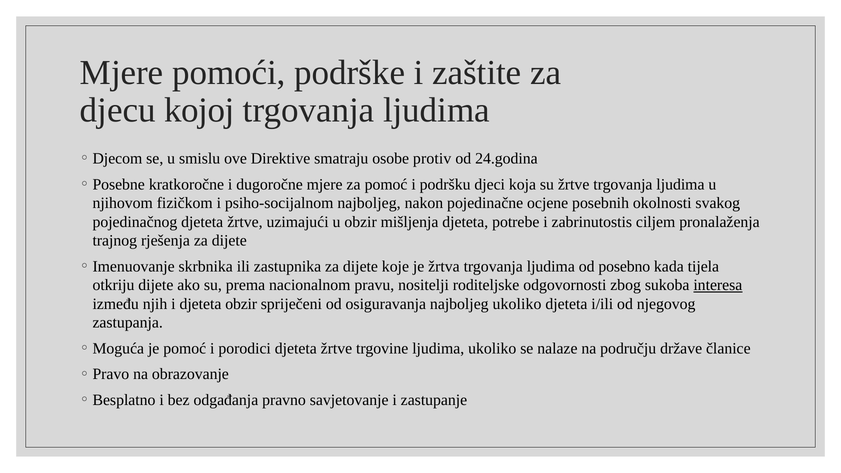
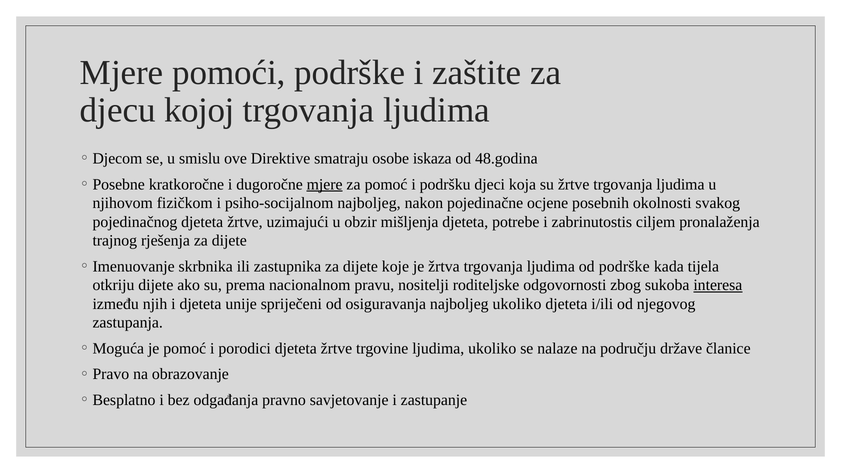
protiv: protiv -> iskaza
24.godina: 24.godina -> 48.godina
mjere at (325, 184) underline: none -> present
od posebno: posebno -> podrške
djeteta obzir: obzir -> unije
